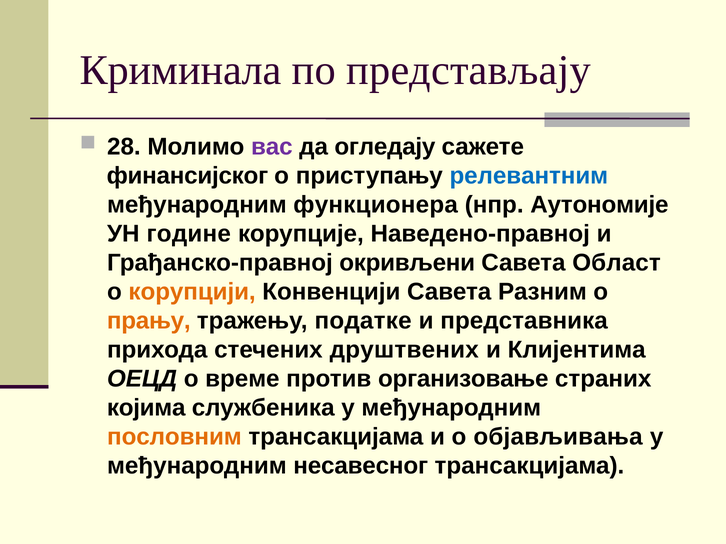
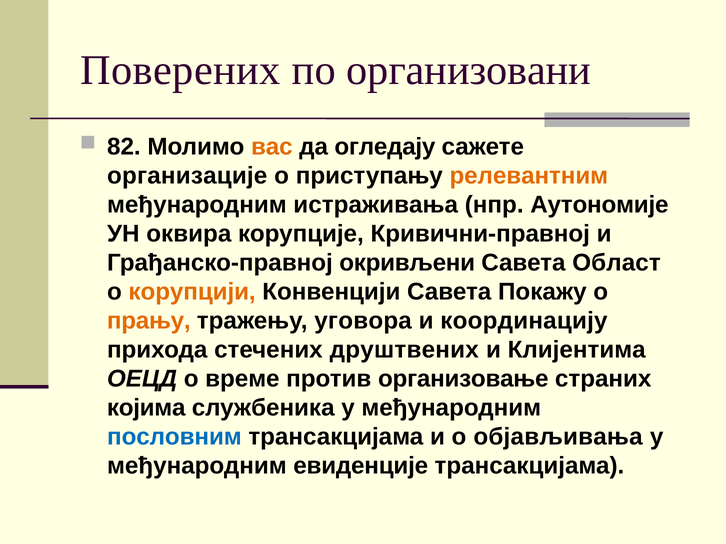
Криминала: Криминала -> Поверених
представљају: представљају -> организовани
28: 28 -> 82
вас colour: purple -> orange
финансијског: финансијског -> организације
релевантним colour: blue -> orange
функционера: функционера -> истраживања
године: године -> оквира
Наведено-правној: Наведено-правној -> Кривични-правној
Разним: Разним -> Покажу
податке: податке -> уговора
представника: представника -> координацију
пословним colour: orange -> blue
несавесног: несавесног -> евиденције
